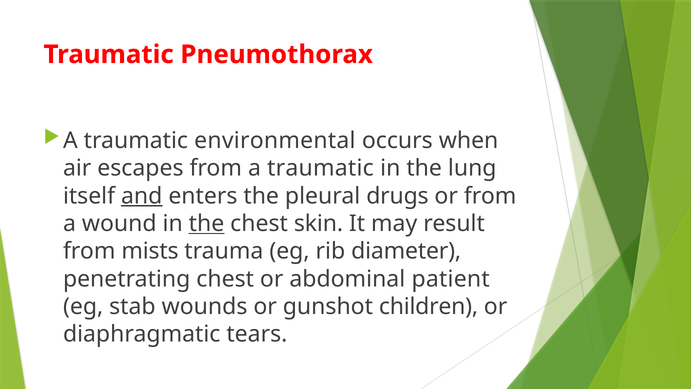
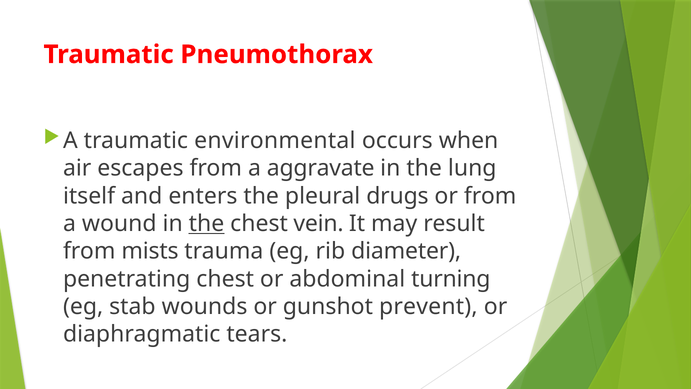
from a traumatic: traumatic -> aggravate
and underline: present -> none
skin: skin -> vein
patient: patient -> turning
children: children -> prevent
